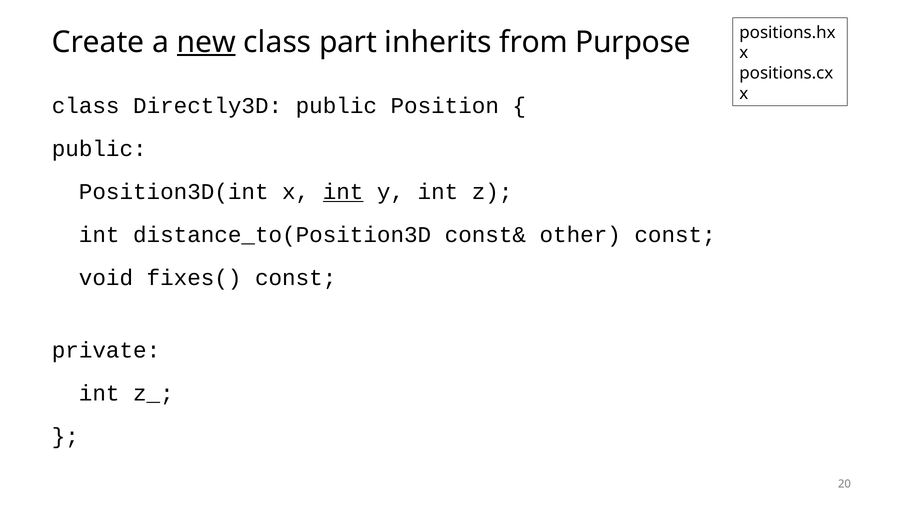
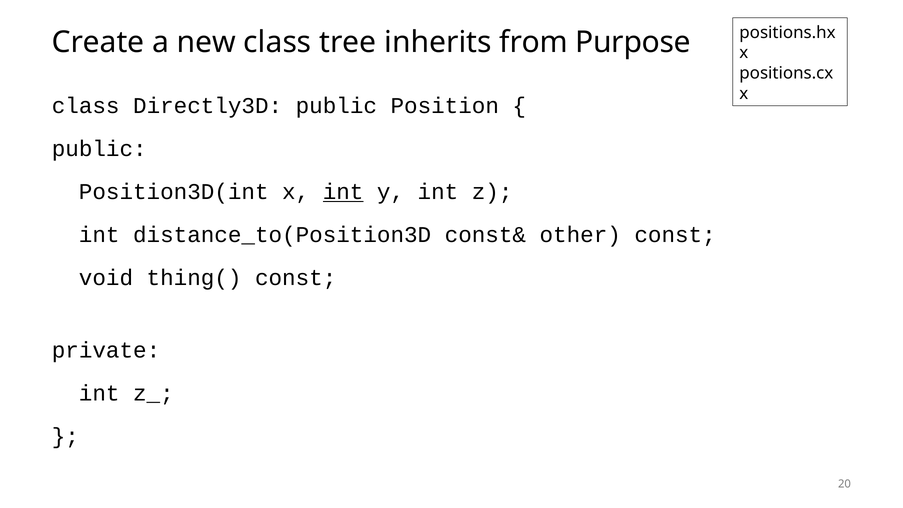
new underline: present -> none
part: part -> tree
fixes(: fixes( -> thing(
